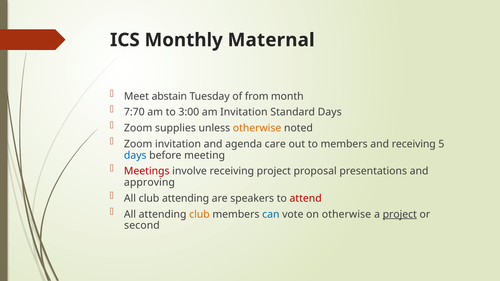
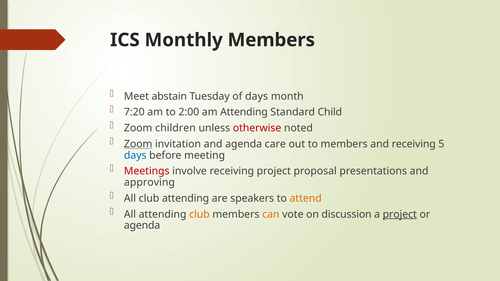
Monthly Maternal: Maternal -> Members
of from: from -> days
7:70: 7:70 -> 7:20
3:00: 3:00 -> 2:00
am Invitation: Invitation -> Attending
Standard Days: Days -> Child
supplies: supplies -> children
otherwise at (257, 128) colour: orange -> red
Zoom at (138, 144) underline: none -> present
attend colour: red -> orange
can colour: blue -> orange
on otherwise: otherwise -> discussion
second at (142, 226): second -> agenda
